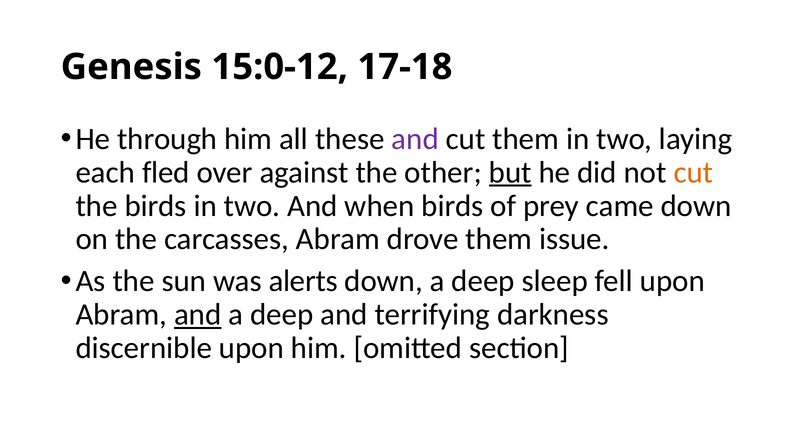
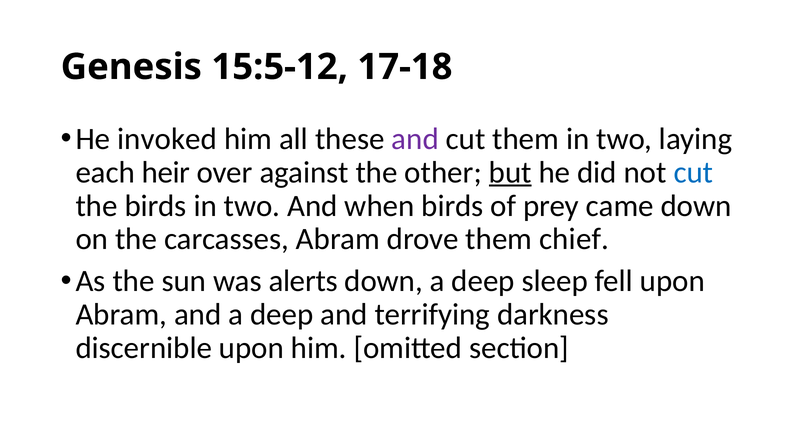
15:0-12: 15:0-12 -> 15:5-12
through: through -> invoked
fled: fled -> heir
cut at (693, 172) colour: orange -> blue
issue: issue -> chief
and at (198, 314) underline: present -> none
